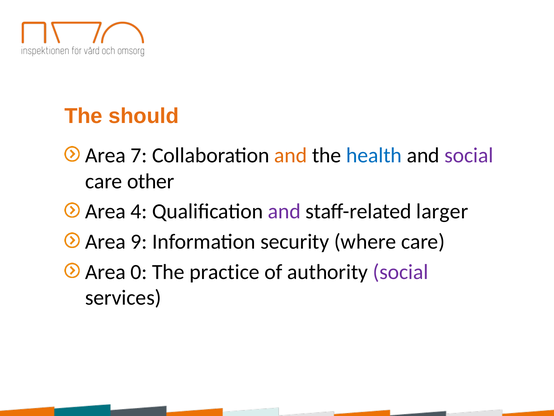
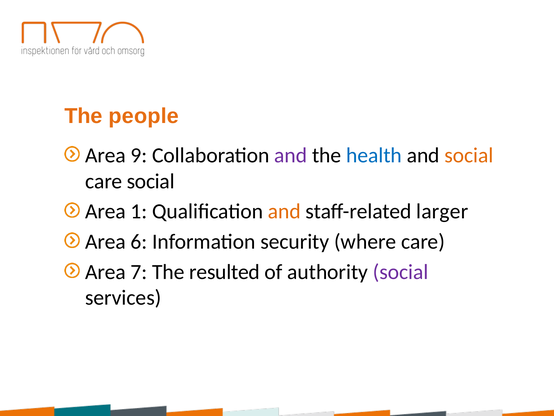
should: should -> people
7: 7 -> 9
and at (291, 155) colour: orange -> purple
social at (469, 155) colour: purple -> orange
care other: other -> social
4: 4 -> 1
and at (284, 211) colour: purple -> orange
9: 9 -> 6
0: 0 -> 7
practice: practice -> resulted
